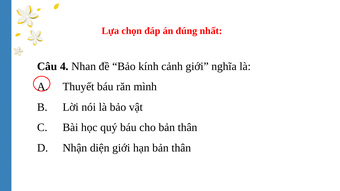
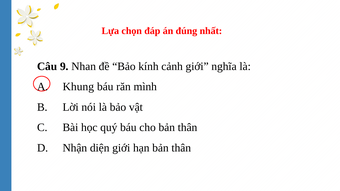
4: 4 -> 9
Thuyết: Thuyết -> Khung
